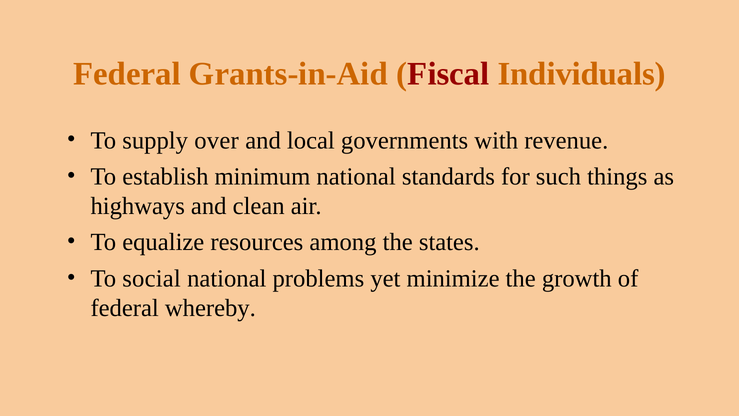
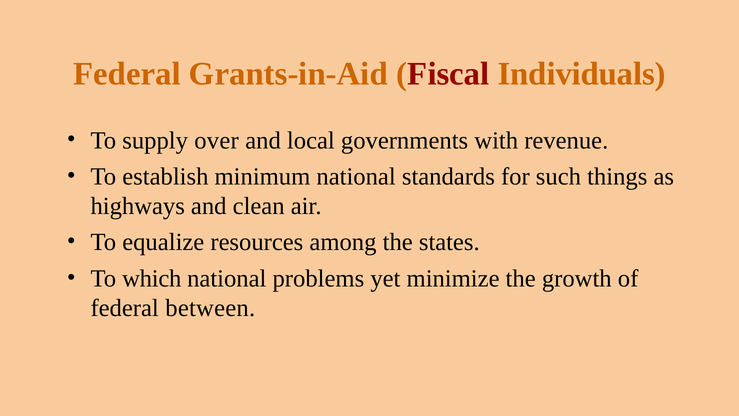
social: social -> which
whereby: whereby -> between
